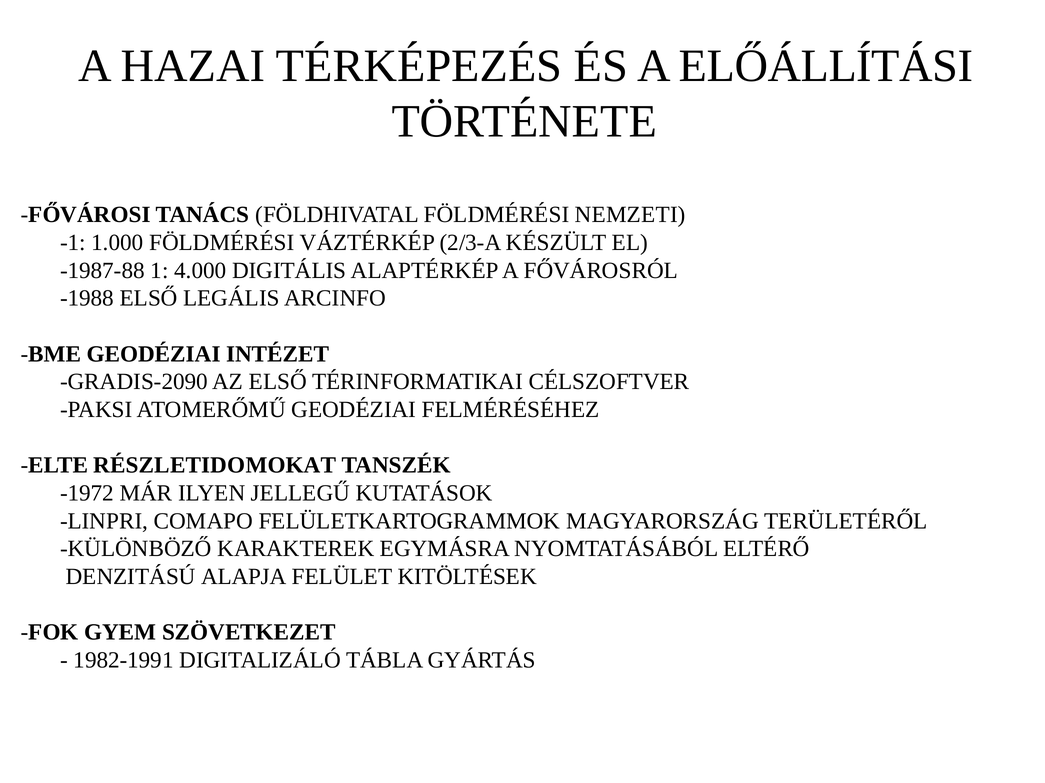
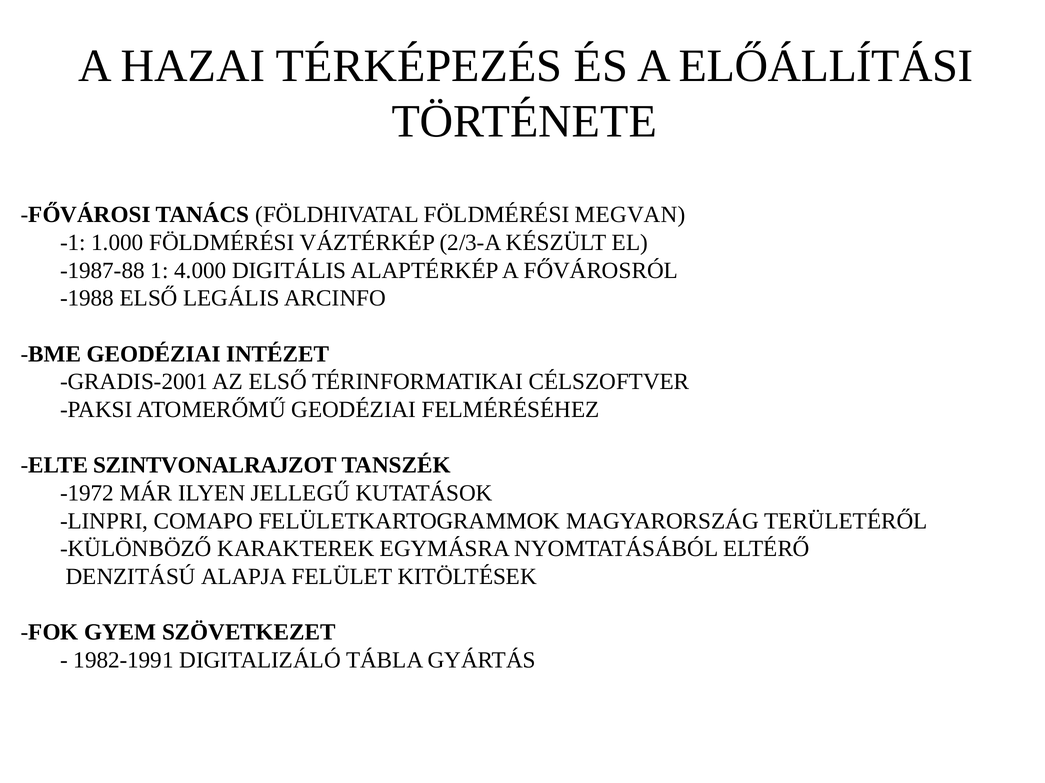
NEMZETI: NEMZETI -> MEGVAN
GRADIS-2090: GRADIS-2090 -> GRADIS-2001
RÉSZLETIDOMOKAT: RÉSZLETIDOMOKAT -> SZINTVONALRAJZOT
